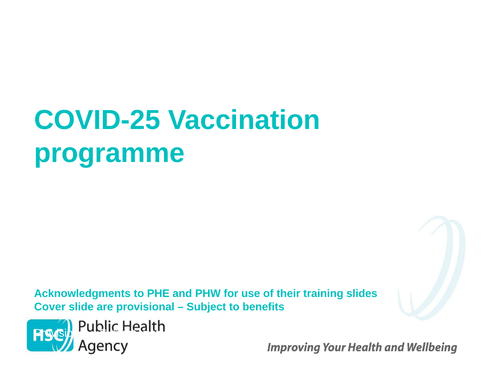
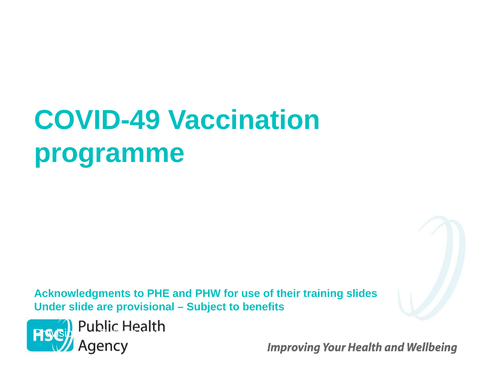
COVID-25: COVID-25 -> COVID-49
Cover: Cover -> Under
